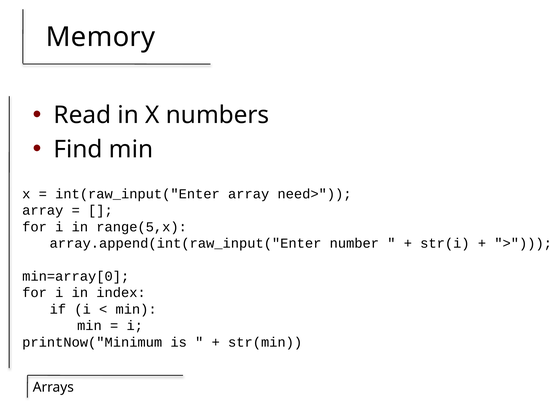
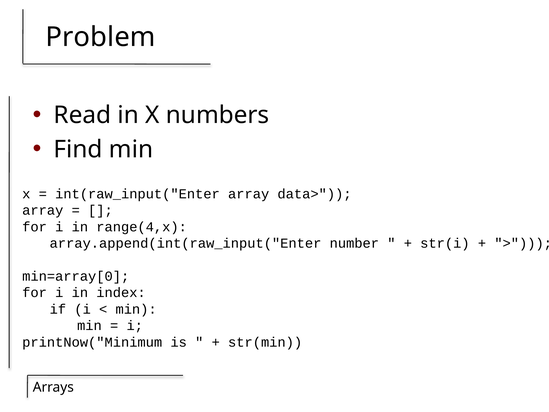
Memory: Memory -> Problem
need>: need> -> data>
range(5,x: range(5,x -> range(4,x
